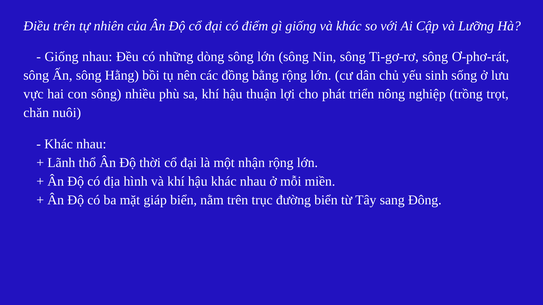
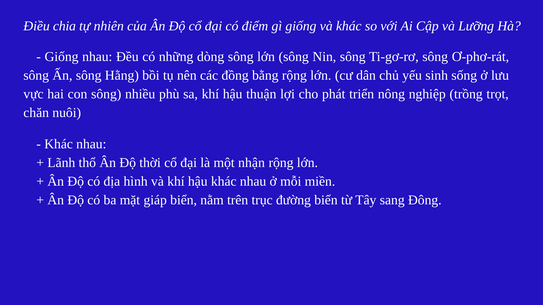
Điều trên: trên -> chia
